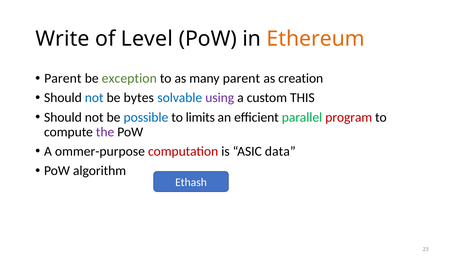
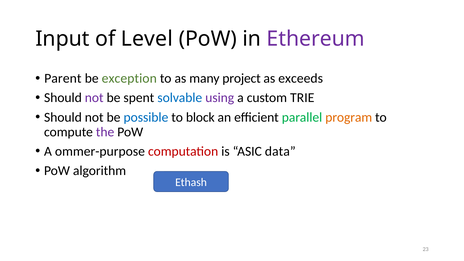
Write: Write -> Input
Ethereum colour: orange -> purple
many parent: parent -> project
creation: creation -> exceeds
not at (94, 98) colour: blue -> purple
bytes: bytes -> spent
THIS: THIS -> TRIE
limits: limits -> block
program colour: red -> orange
